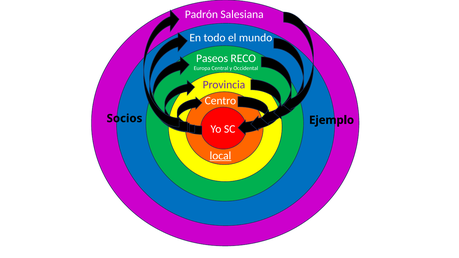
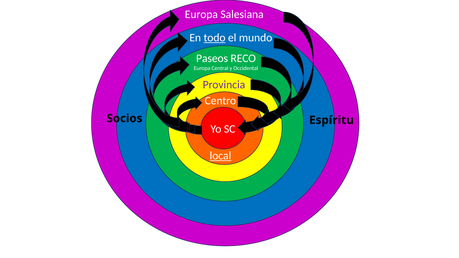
Padrón at (201, 14): Padrón -> Europa
todo underline: none -> present
Ejemplo: Ejemplo -> Espíritu
